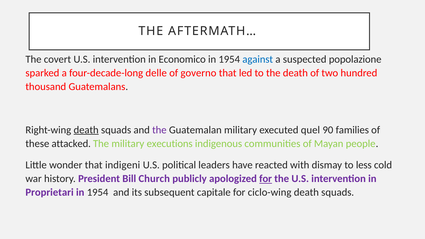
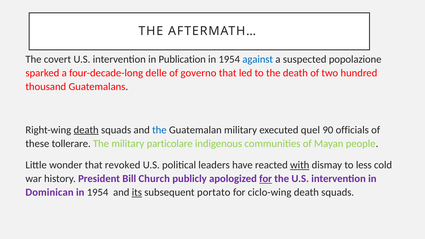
Economico: Economico -> Publication
the at (159, 130) colour: purple -> blue
families: families -> officials
attacked: attacked -> tollerare
executions: executions -> particolare
indigeni: indigeni -> revoked
with underline: none -> present
Proprietari: Proprietari -> Dominican
its underline: none -> present
capitale: capitale -> portato
